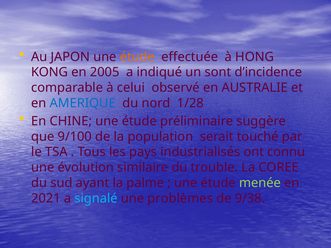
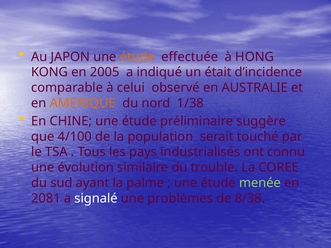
sont: sont -> était
AMERIQUE colour: blue -> orange
1/28: 1/28 -> 1/38
9/100: 9/100 -> 4/100
2021: 2021 -> 2081
signalé colour: light blue -> white
9/38: 9/38 -> 8/38
